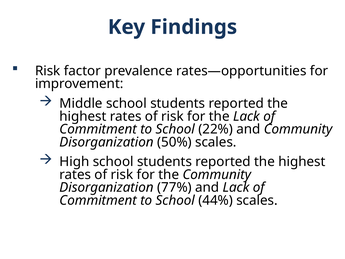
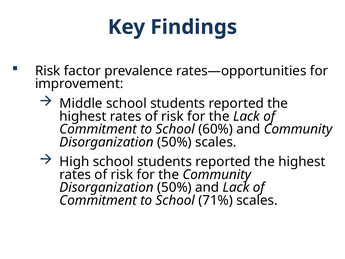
22%: 22% -> 60%
77% at (174, 187): 77% -> 50%
44%: 44% -> 71%
